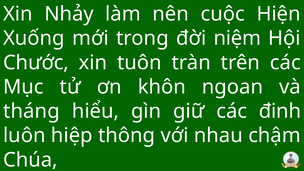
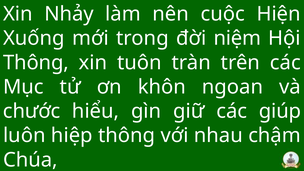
Chước at (36, 63): Chước -> Thông
tháng: tháng -> chước
đinh: đinh -> giúp
